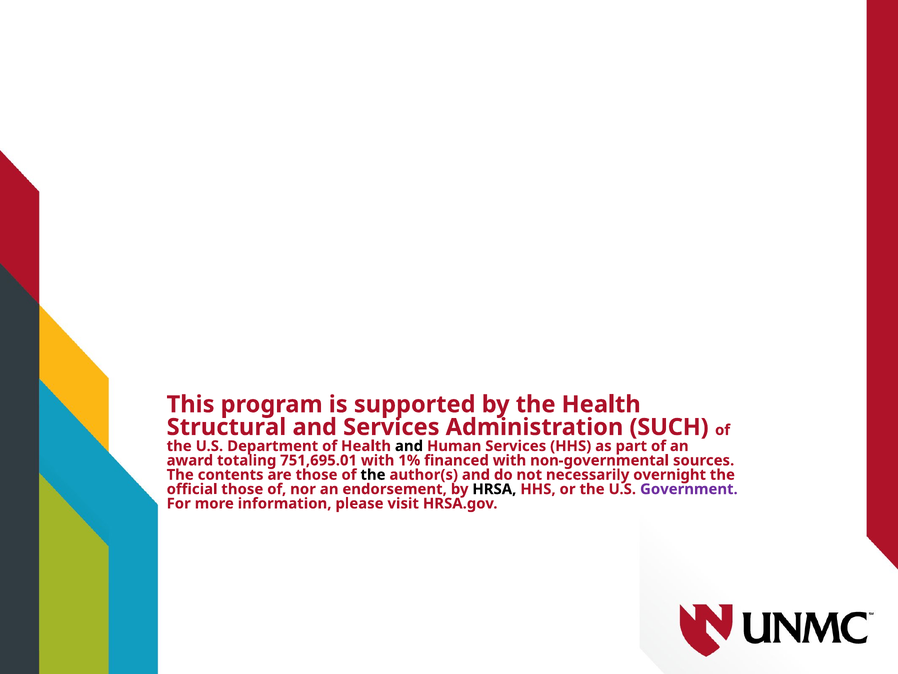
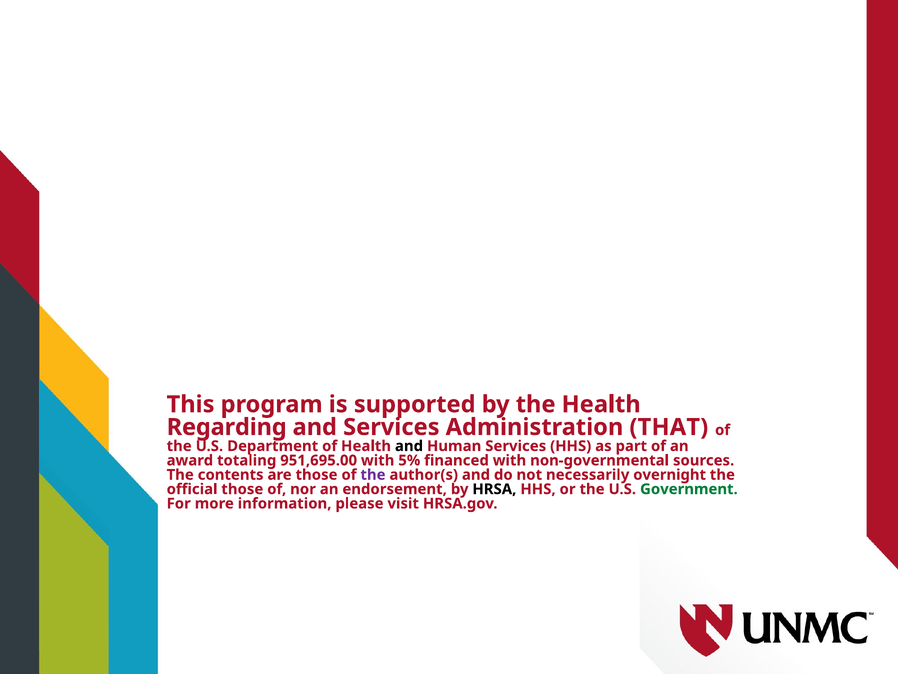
Structural: Structural -> Regarding
SUCH: SUCH -> THAT
751,695.01: 751,695.01 -> 951,695.00
1%: 1% -> 5%
the at (373, 474) colour: black -> purple
Government colour: purple -> green
